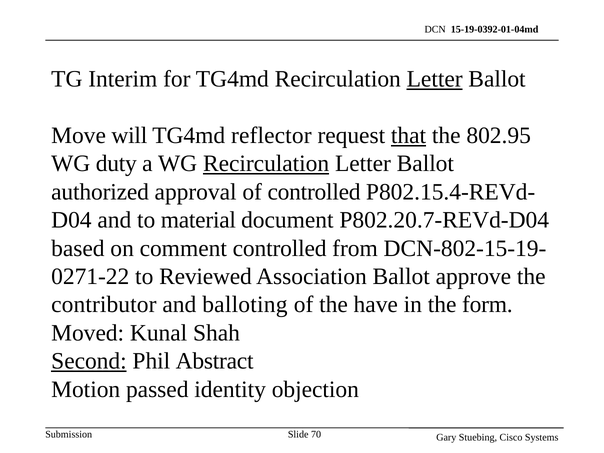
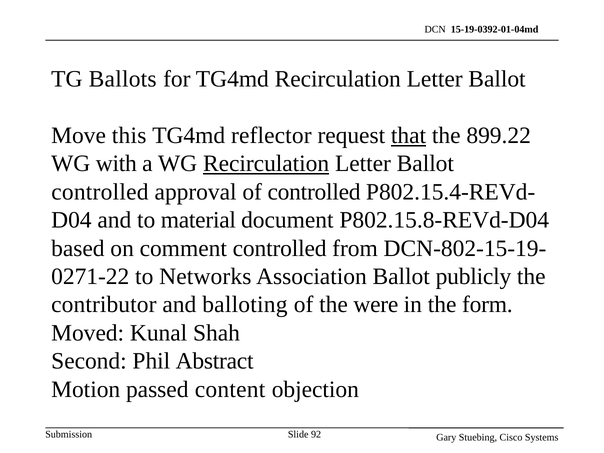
Interim: Interim -> Ballots
Letter at (435, 79) underline: present -> none
will: will -> this
802.95: 802.95 -> 899.22
duty: duty -> with
authorized at (100, 192): authorized -> controlled
P802.20.7-REVd-D04: P802.20.7-REVd-D04 -> P802.15.8-REVd-D04
Reviewed: Reviewed -> Networks
approve: approve -> publicly
have: have -> were
Second underline: present -> none
identity: identity -> content
70: 70 -> 92
